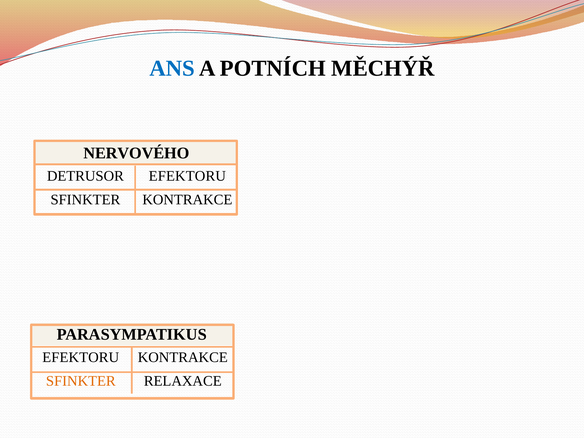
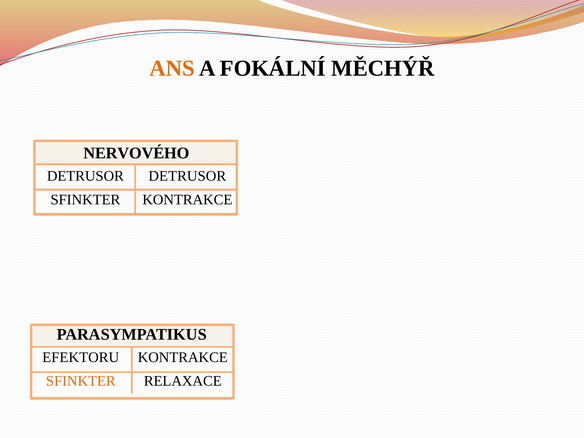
ANS colour: blue -> orange
POTNÍCH: POTNÍCH -> FOKÁLNÍ
DETRUSOR EFEKTORU: EFEKTORU -> DETRUSOR
